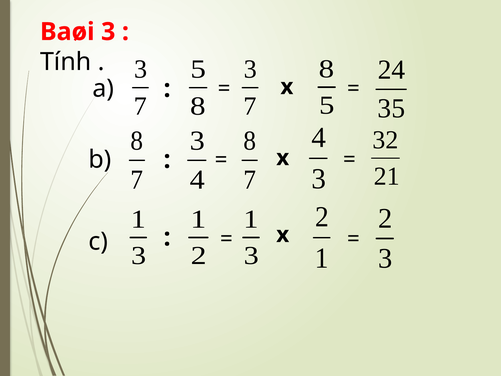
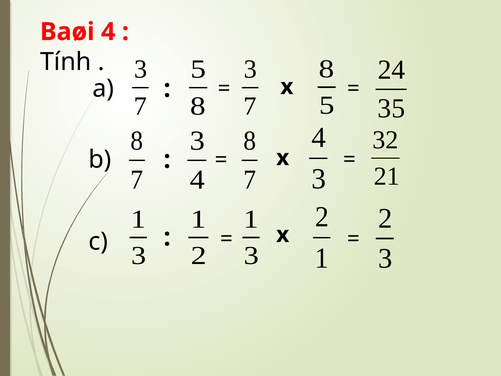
Baøi 3: 3 -> 4
